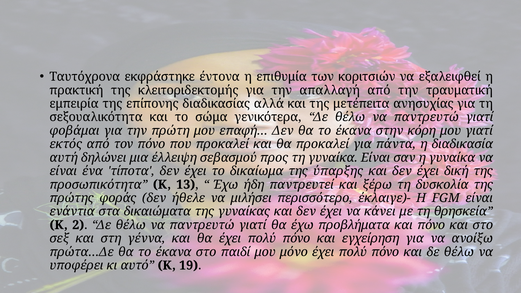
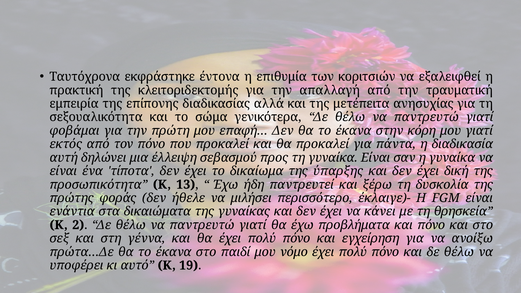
μόνο: μόνο -> νόμο
